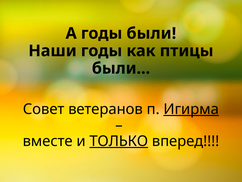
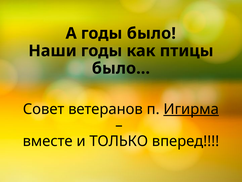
годы были: были -> было
были at (121, 68): были -> было
ТОЛЬКО underline: present -> none
